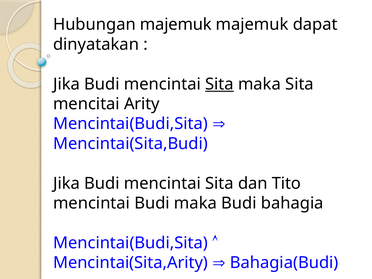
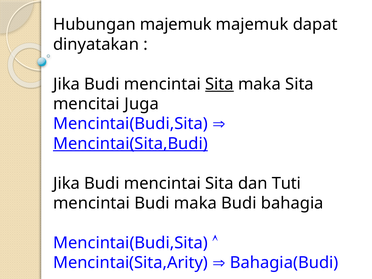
Arity: Arity -> Juga
Mencintai(Sita,Budi underline: none -> present
Tito: Tito -> Tuti
